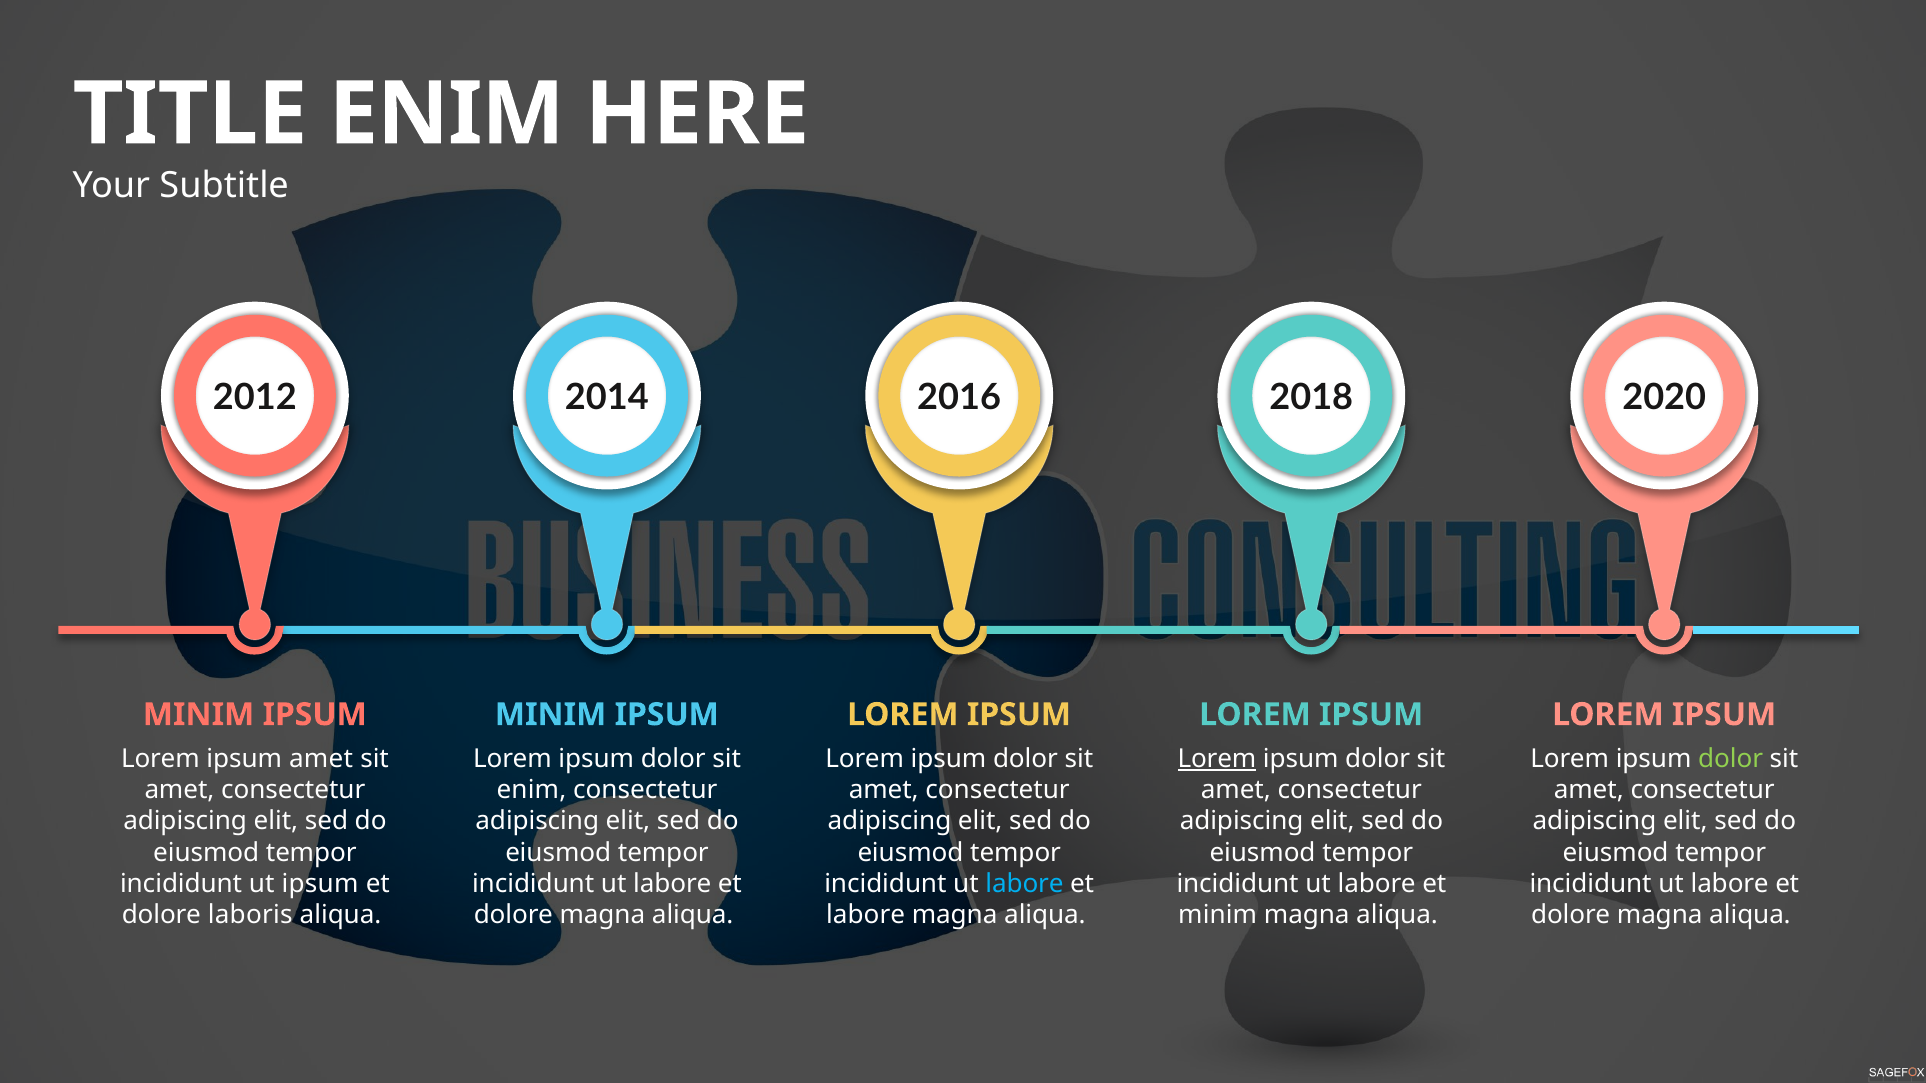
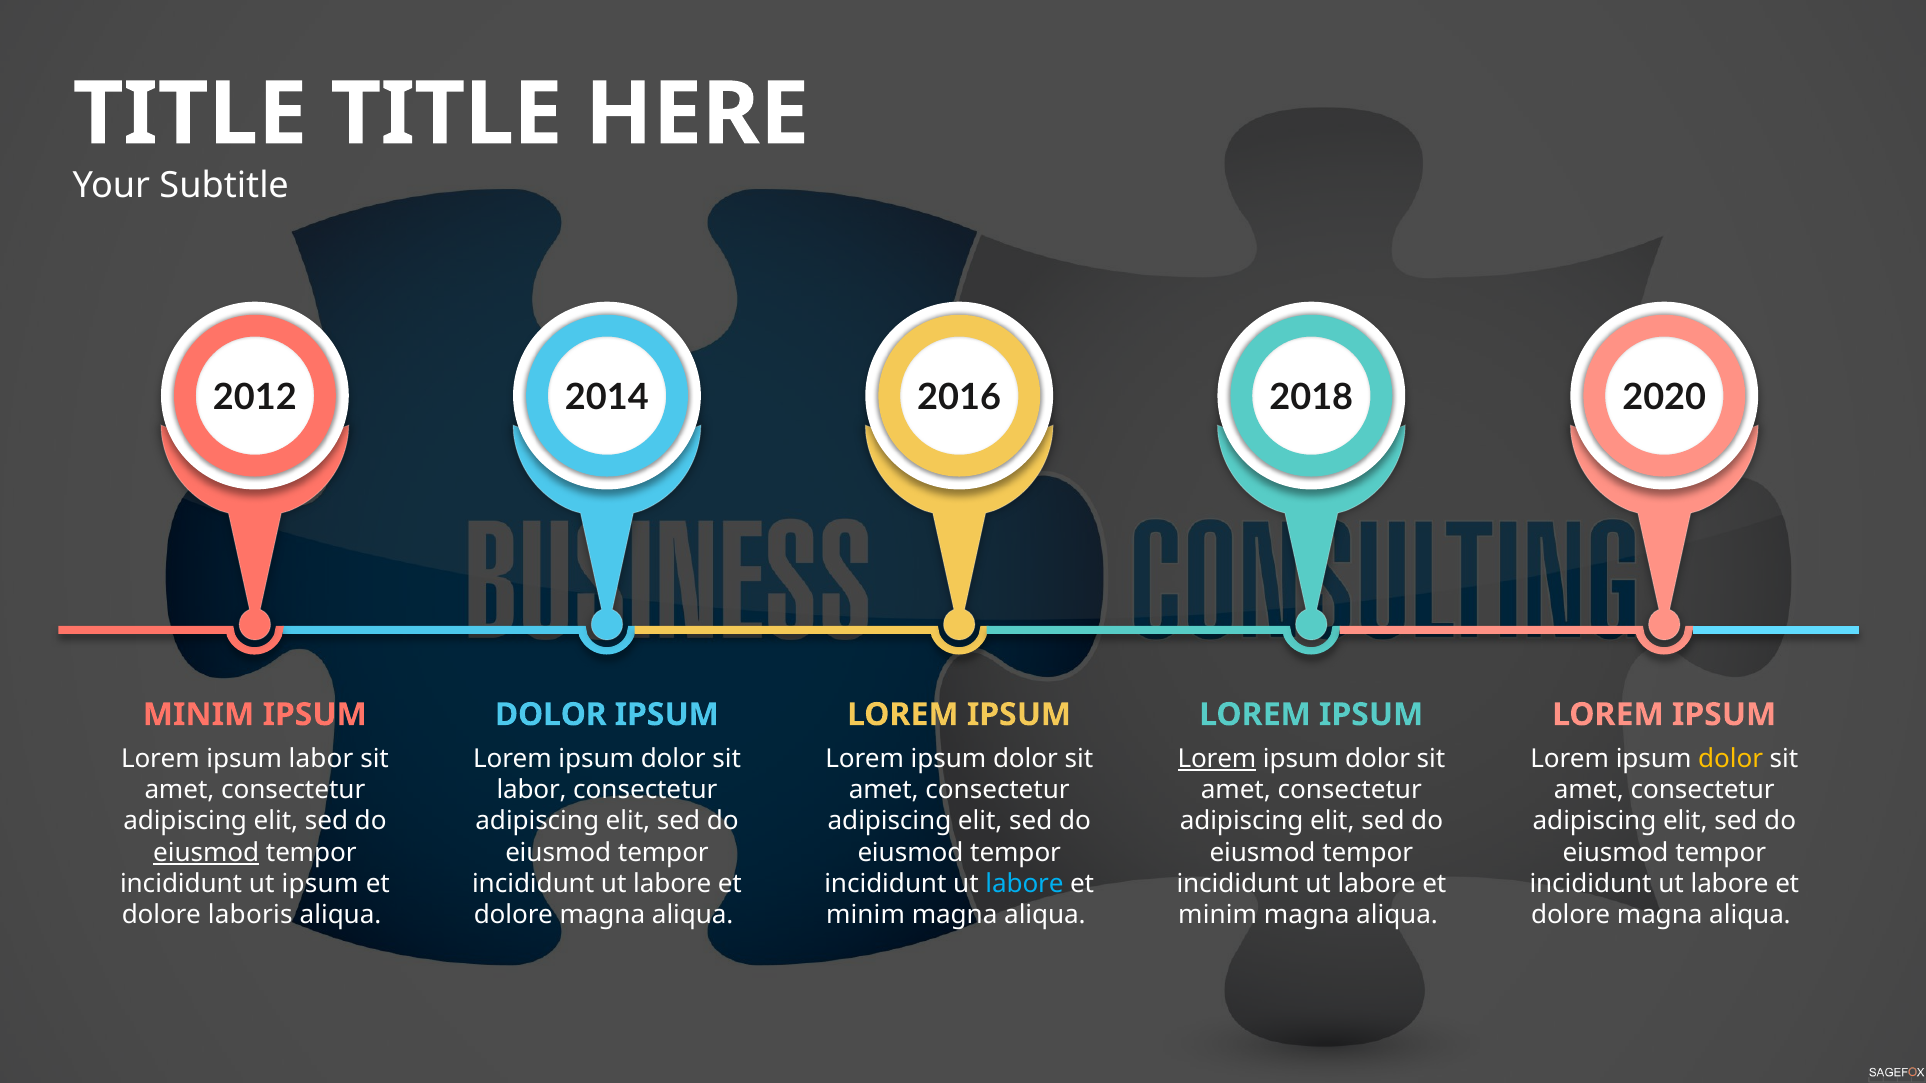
ENIM at (447, 114): ENIM -> TITLE
MINIM at (551, 715): MINIM -> DOLOR
ipsum amet: amet -> labor
dolor at (1731, 759) colour: light green -> yellow
enim at (531, 790): enim -> labor
eiusmod at (206, 853) underline: none -> present
labore at (866, 916): labore -> minim
